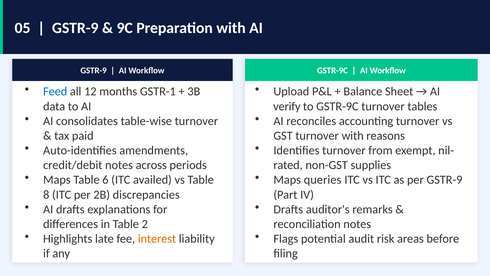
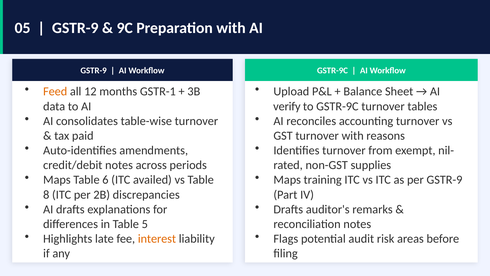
Feed colour: blue -> orange
queries: queries -> training
2: 2 -> 5
